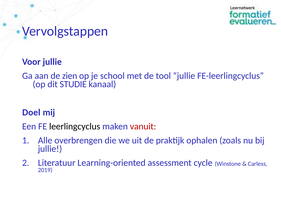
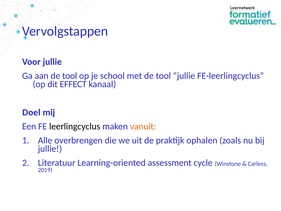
aan de zien: zien -> tool
STUDIE: STUDIE -> EFFECT
vanuit colour: red -> orange
